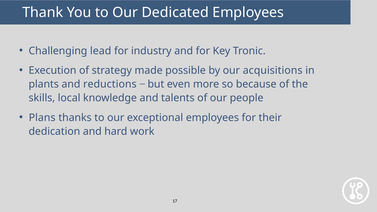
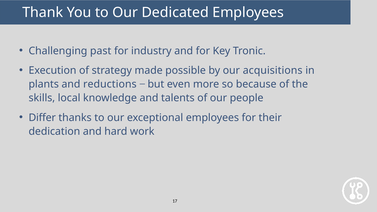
lead: lead -> past
Plans: Plans -> Differ
